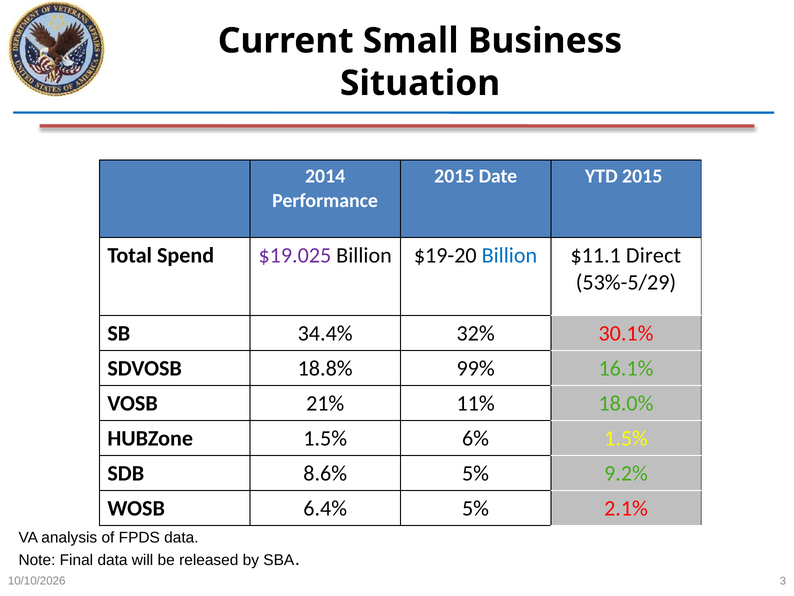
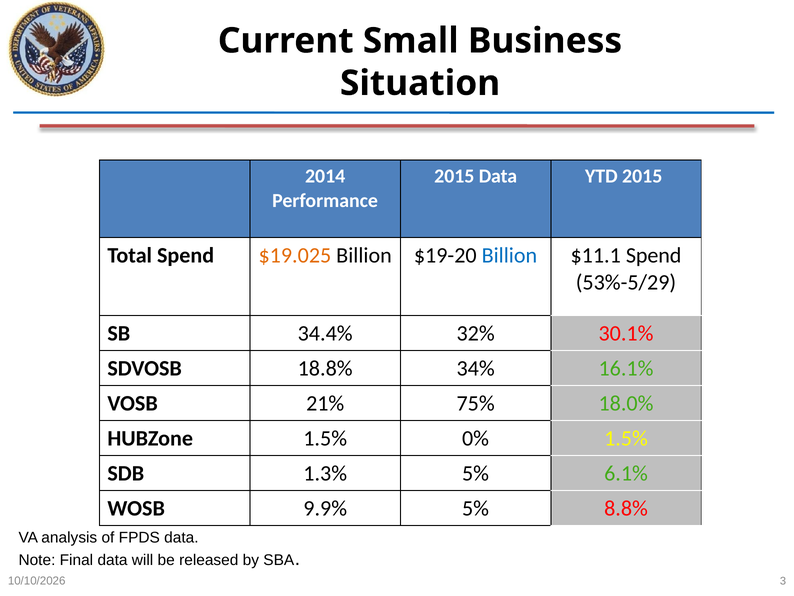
2015 Date: Date -> Data
$19.025 colour: purple -> orange
$11.1 Direct: Direct -> Spend
99%: 99% -> 34%
11%: 11% -> 75%
6%: 6% -> 0%
8.6%: 8.6% -> 1.3%
9.2%: 9.2% -> 6.1%
6.4%: 6.4% -> 9.9%
2.1%: 2.1% -> 8.8%
